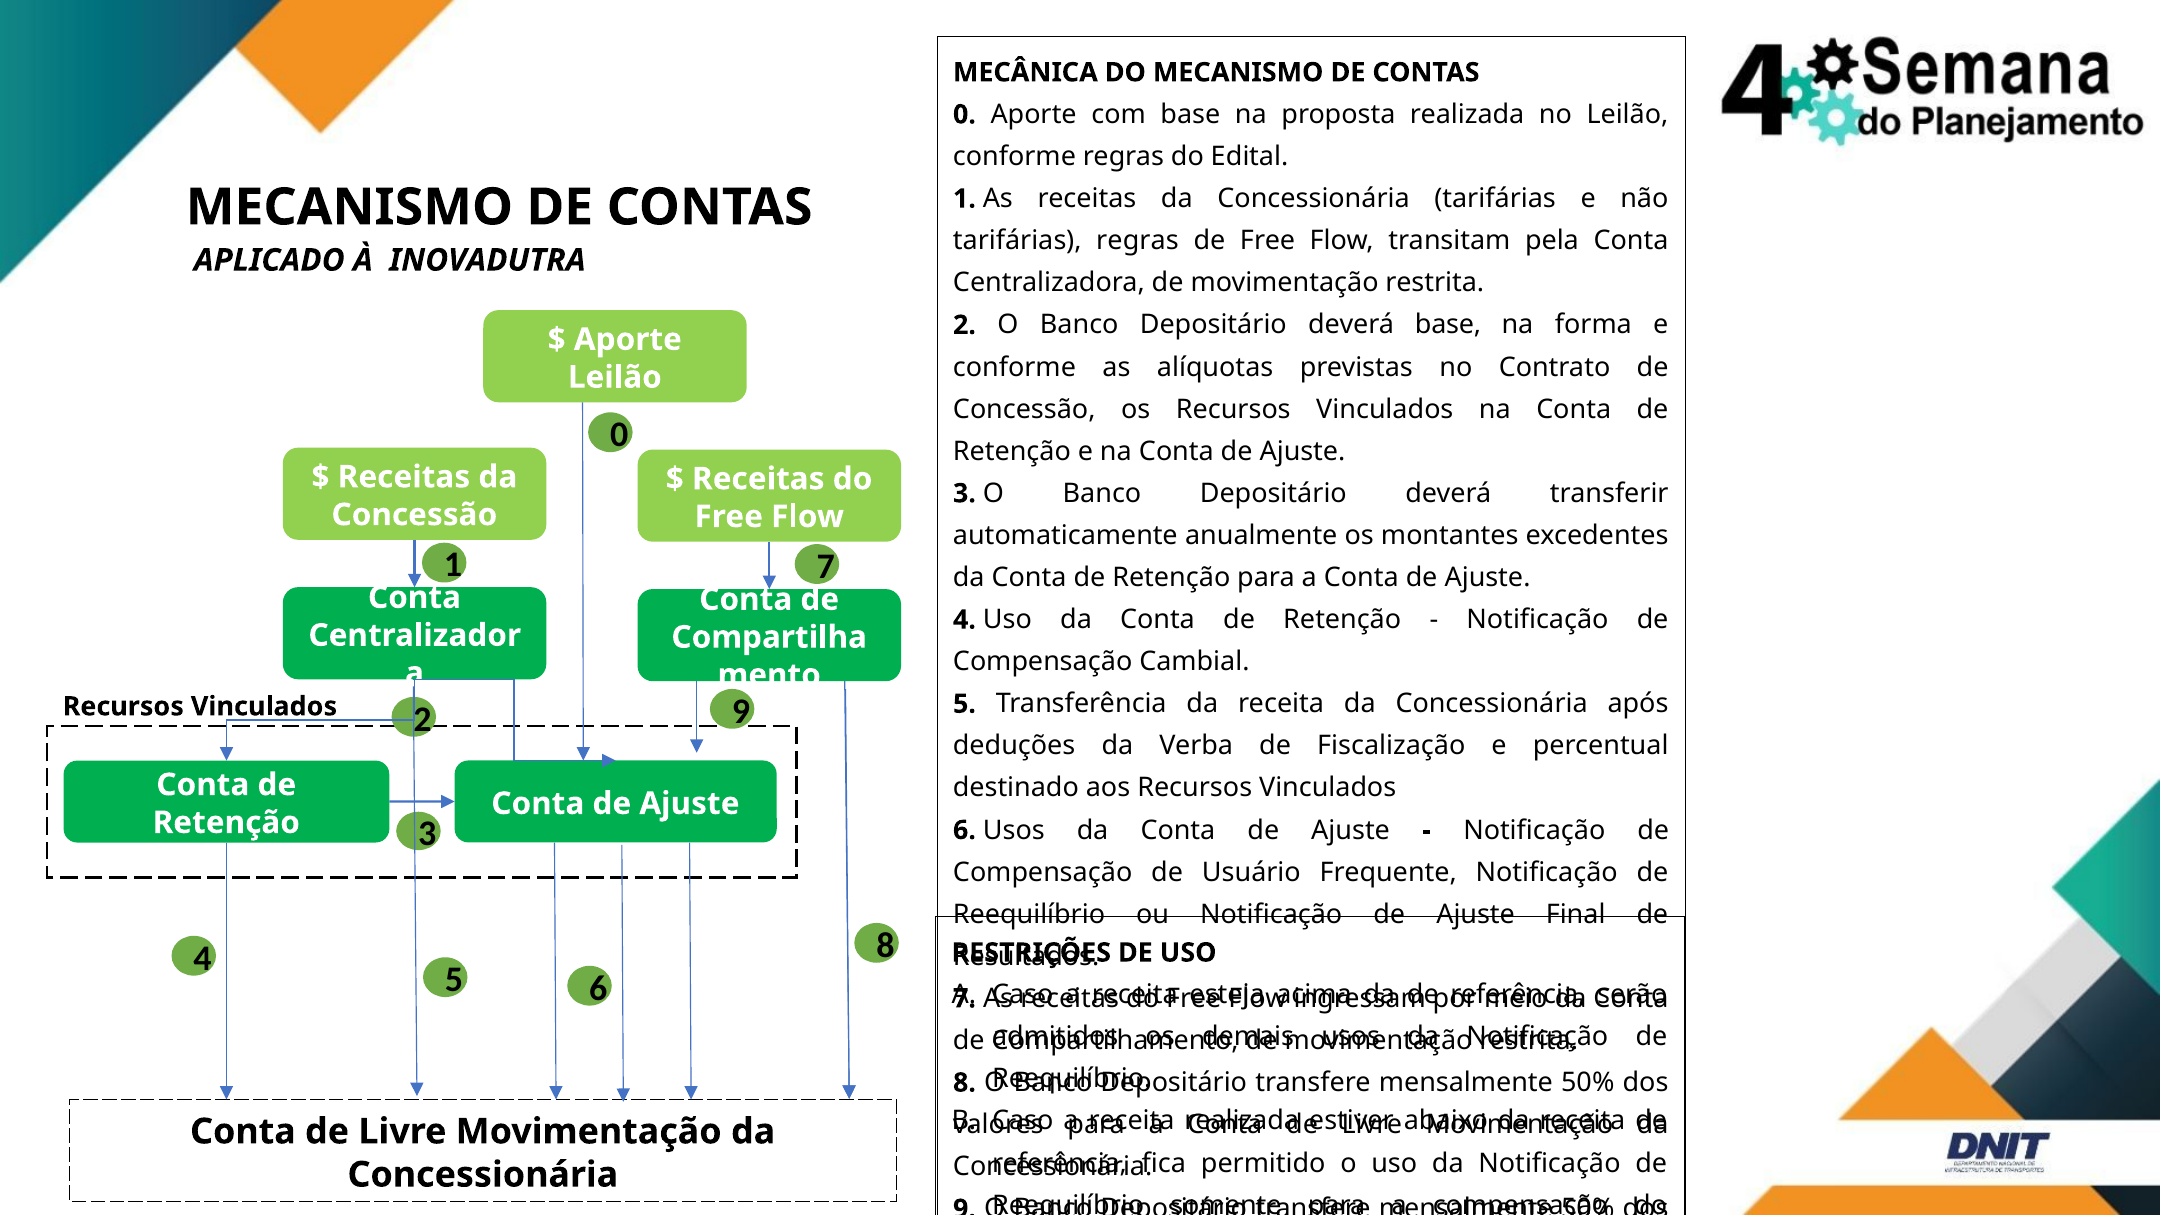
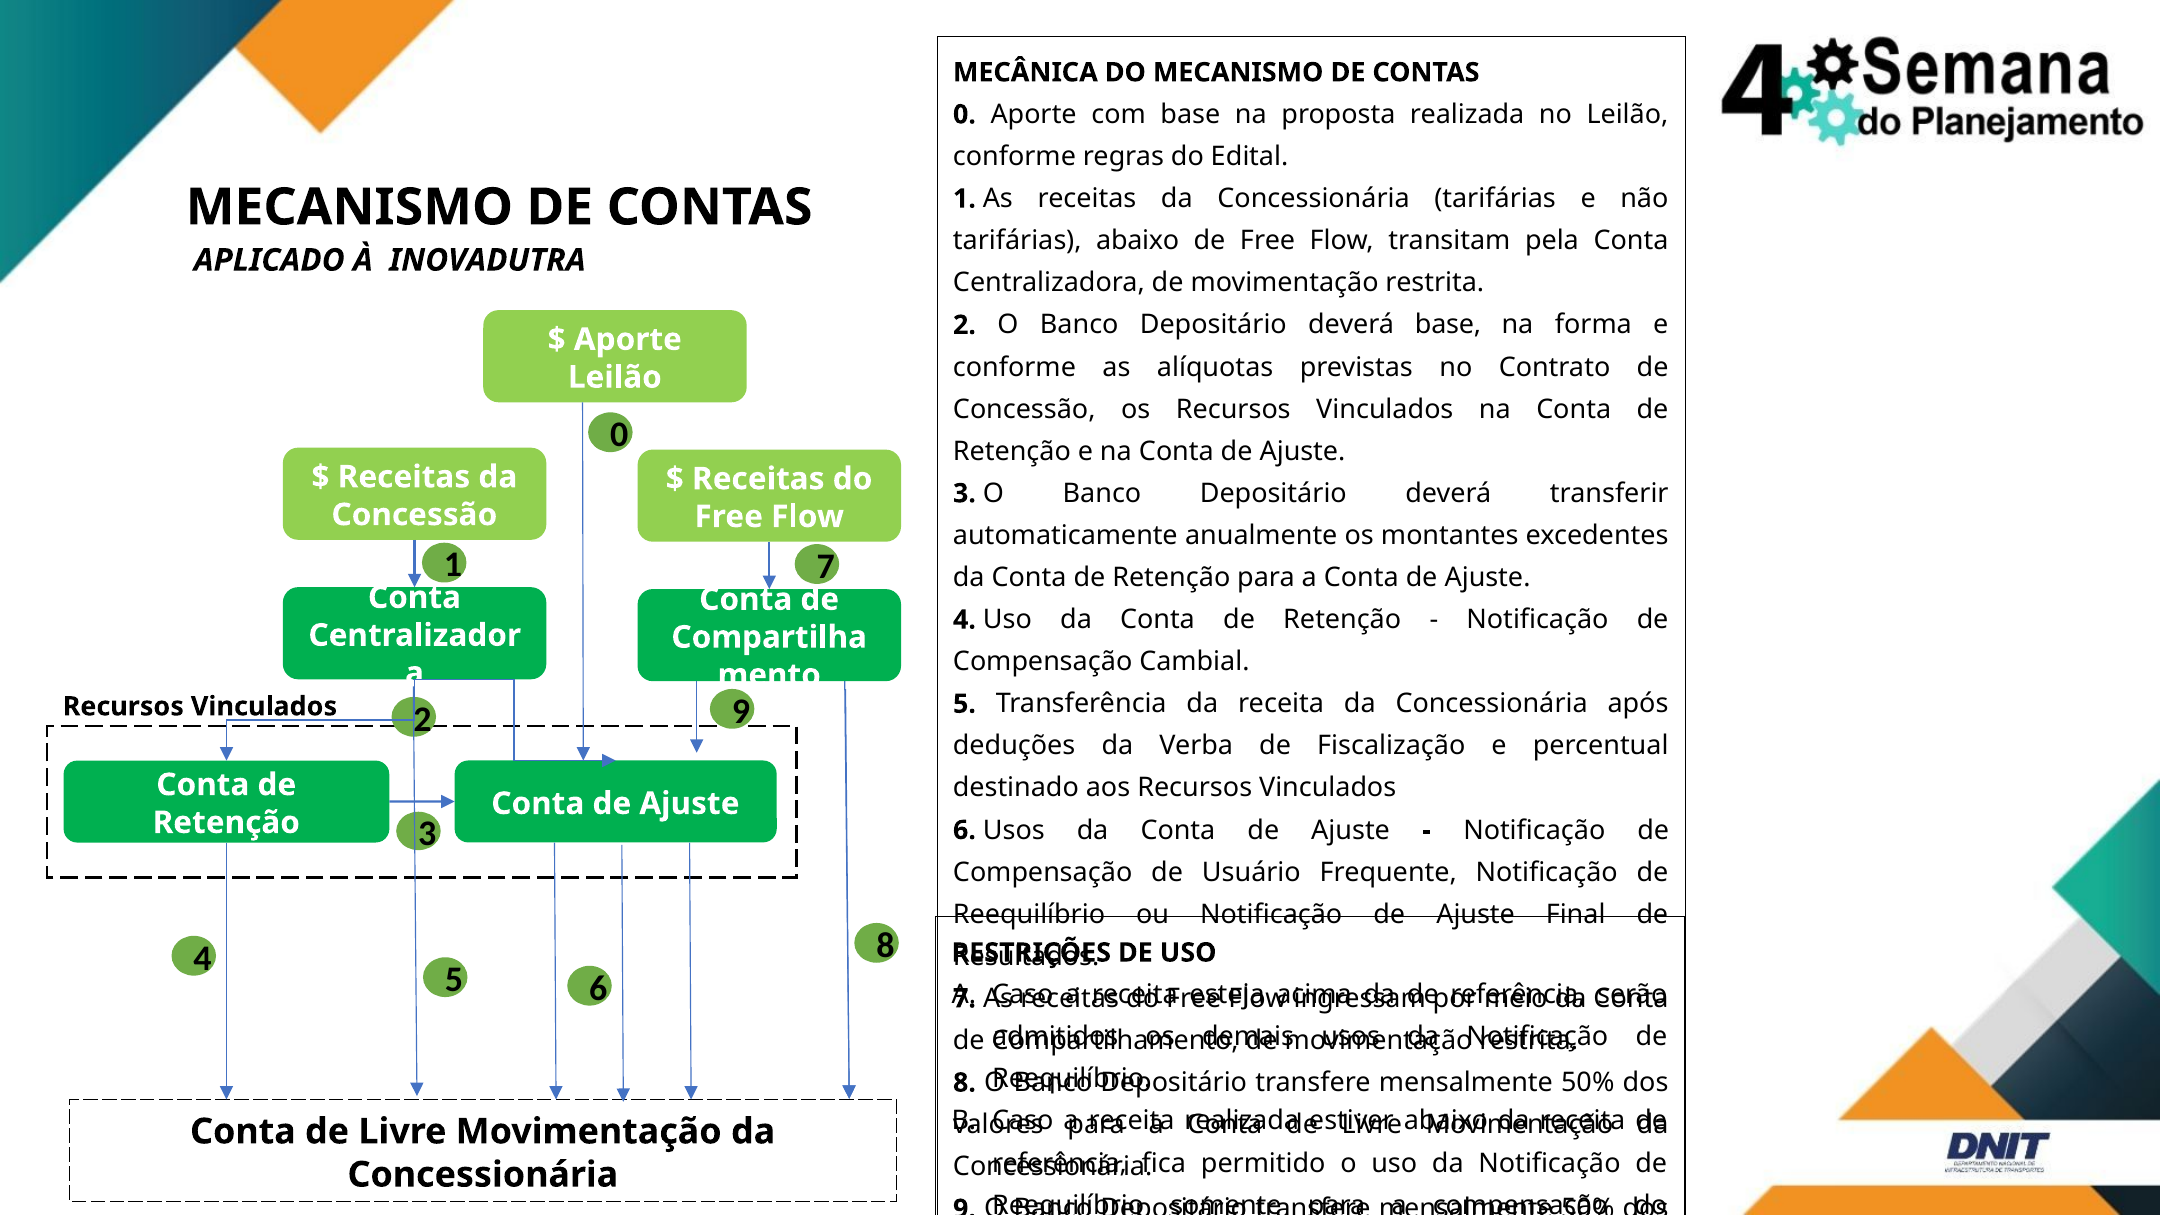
tarifárias regras: regras -> abaixo
